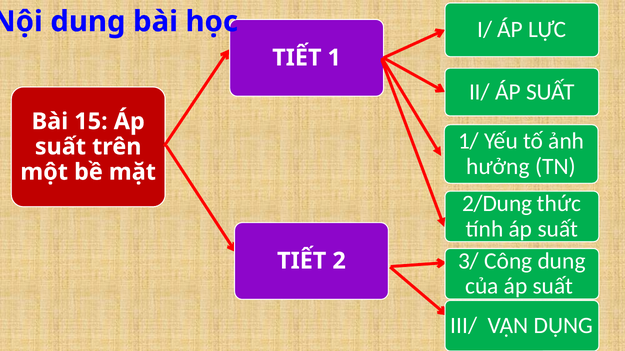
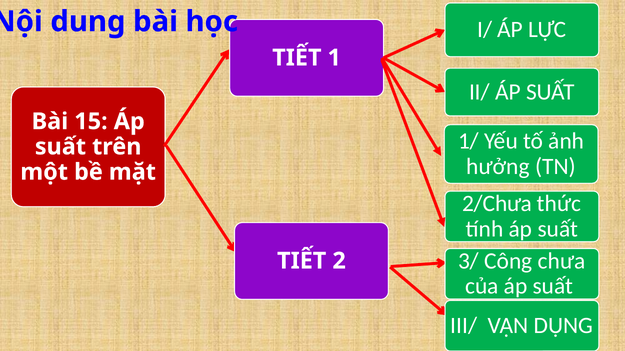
2/Dung: 2/Dung -> 2/Chưa
Công dung: dung -> chưa
